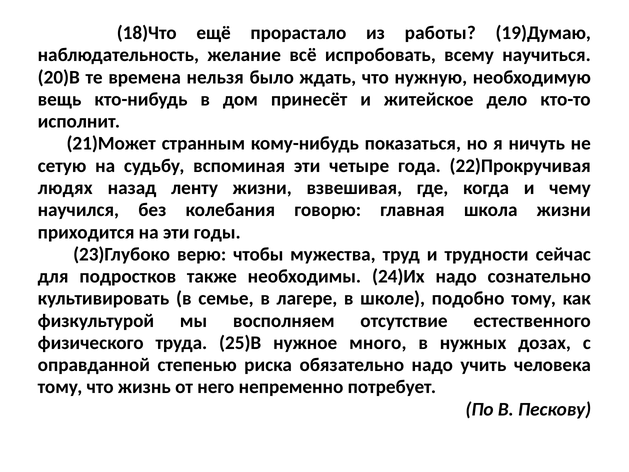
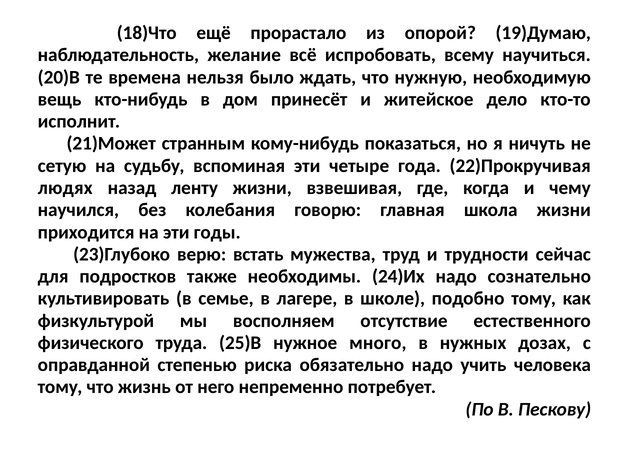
работы: работы -> опорой
чтобы: чтобы -> встать
